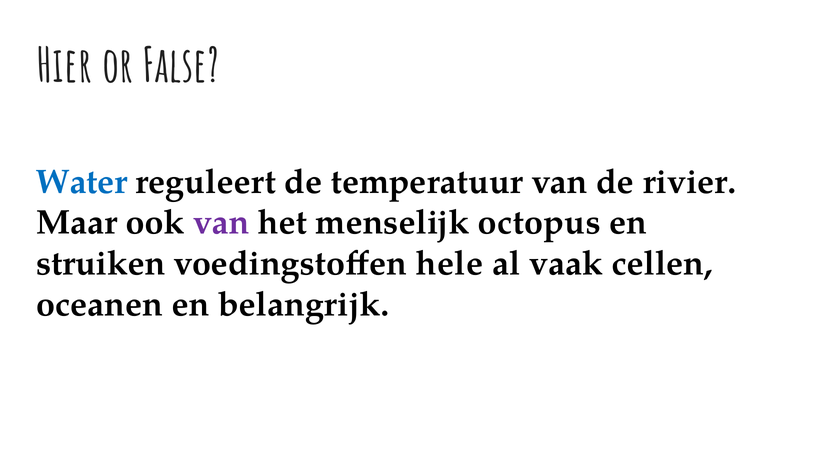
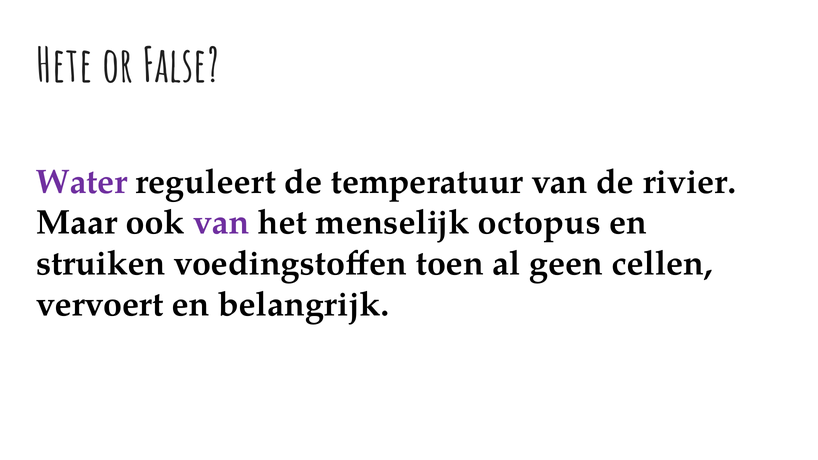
Hier: Hier -> Hete
Water colour: blue -> purple
hele: hele -> toen
vaak: vaak -> geen
oceanen: oceanen -> vervoert
